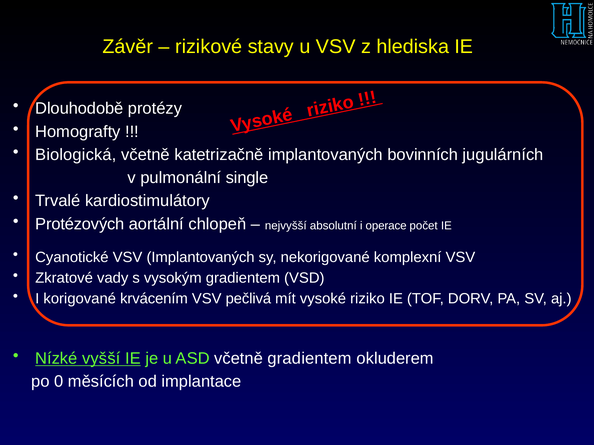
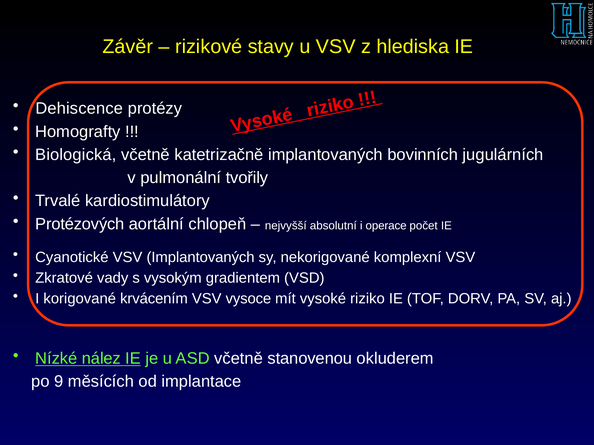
Dlouhodobě: Dlouhodobě -> Dehiscence
single: single -> tvořily
pečlivá: pečlivá -> vysoce
vyšší: vyšší -> nález
včetně gradientem: gradientem -> stanovenou
0: 0 -> 9
